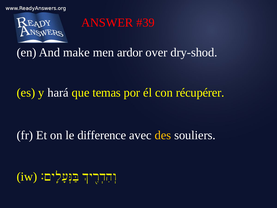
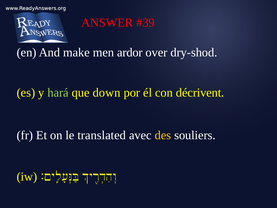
hará colour: white -> light green
temas: temas -> down
récupérer: récupérer -> décrivent
difference: difference -> translated
